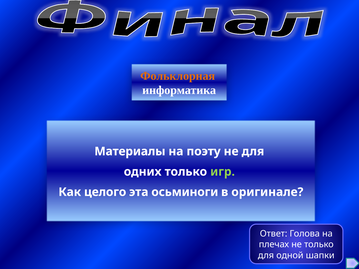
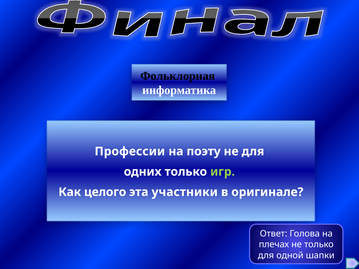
Фольклорная colour: orange -> black
Материалы: Материалы -> Профессии
осьминоги: осьминоги -> участники
